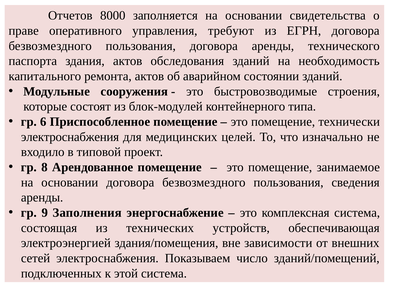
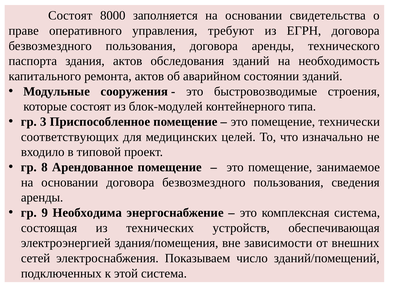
Отчетов at (70, 15): Отчетов -> Состоят
6: 6 -> 3
электроснабжения at (70, 137): электроснабжения -> соответствующих
Заполнения: Заполнения -> Необходима
